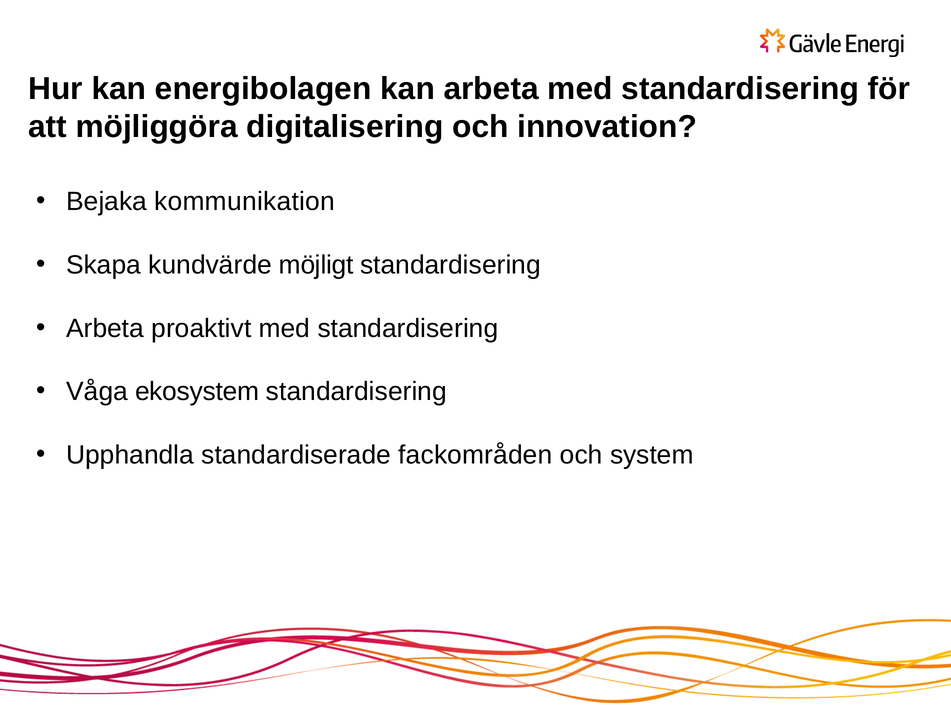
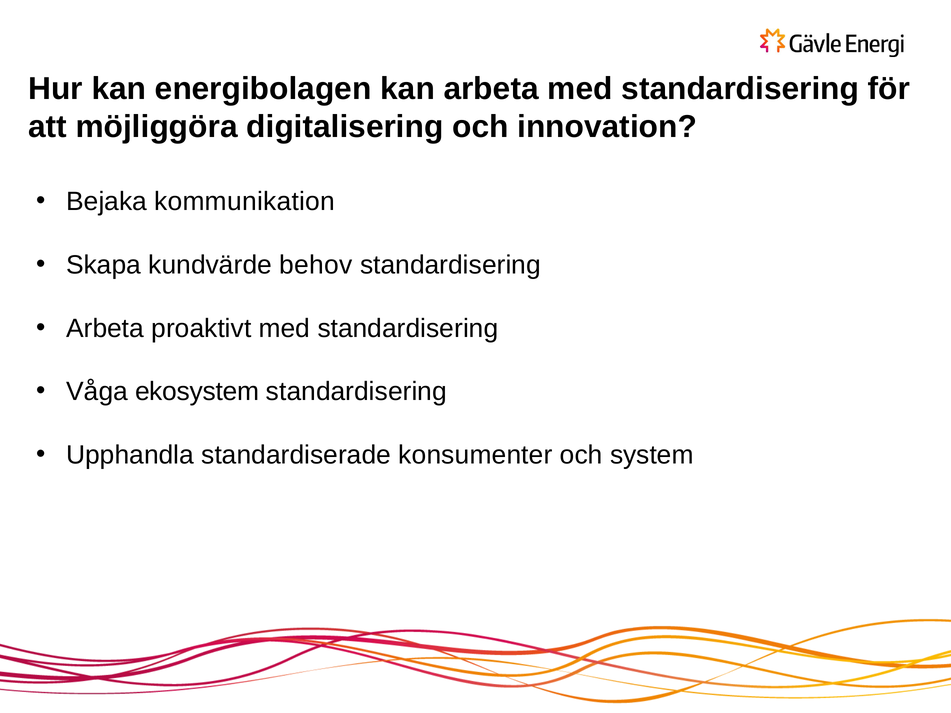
möjligt: möjligt -> behov
fackområden: fackområden -> konsumenter
